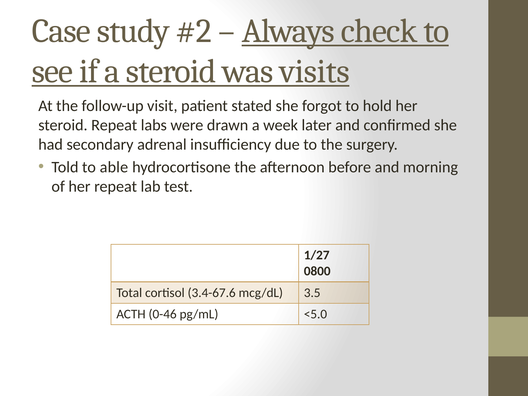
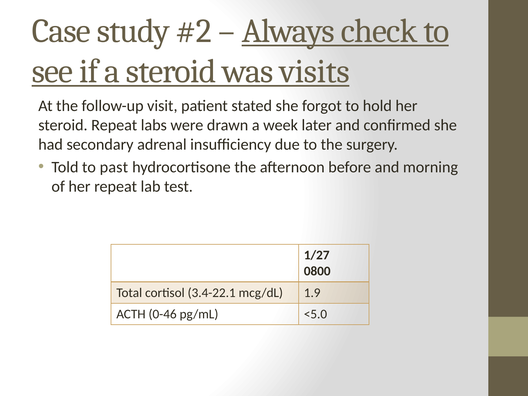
able: able -> past
3.4-67.6: 3.4-67.6 -> 3.4-22.1
3.5: 3.5 -> 1.9
